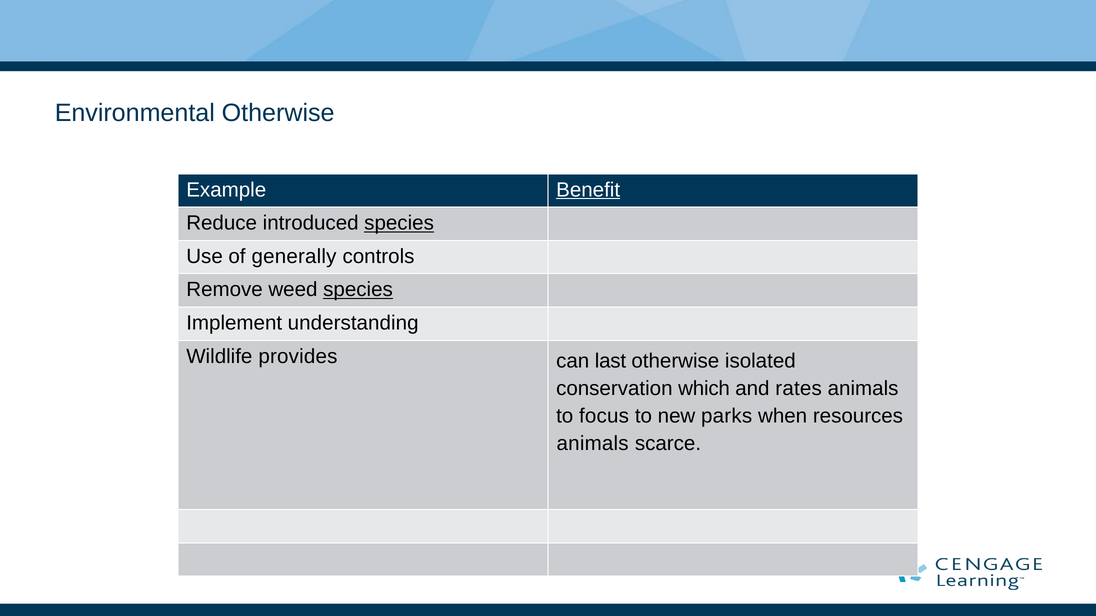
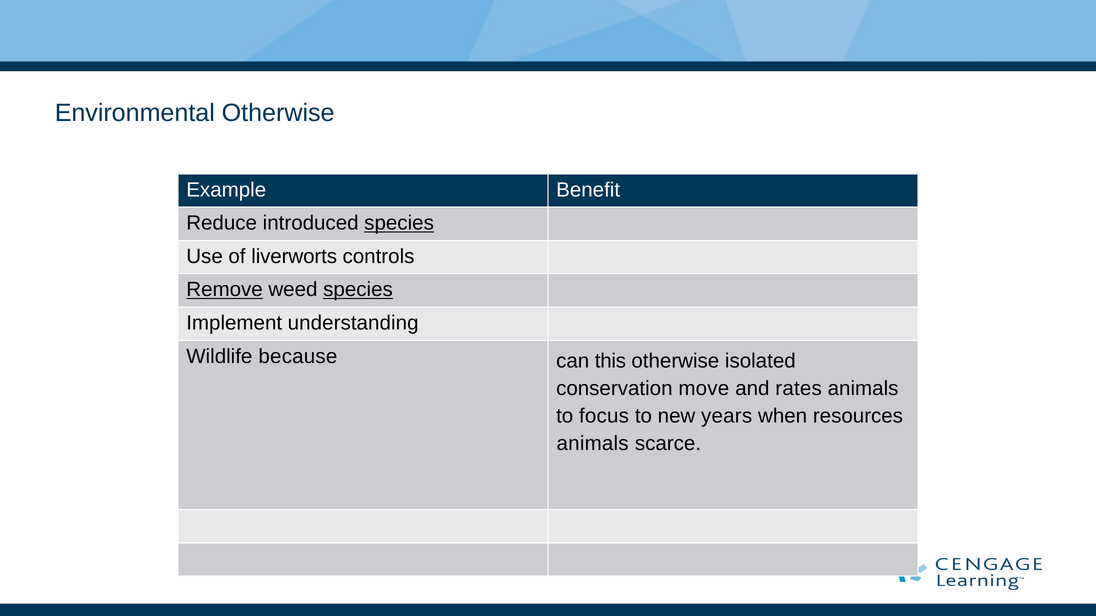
Benefit underline: present -> none
generally: generally -> liverworts
Remove underline: none -> present
provides: provides -> because
last: last -> this
which: which -> move
parks: parks -> years
